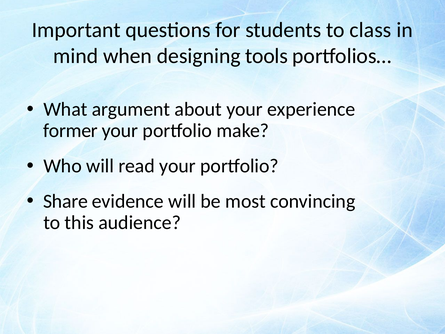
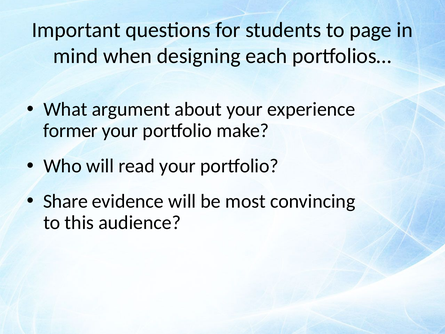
class: class -> page
tools: tools -> each
